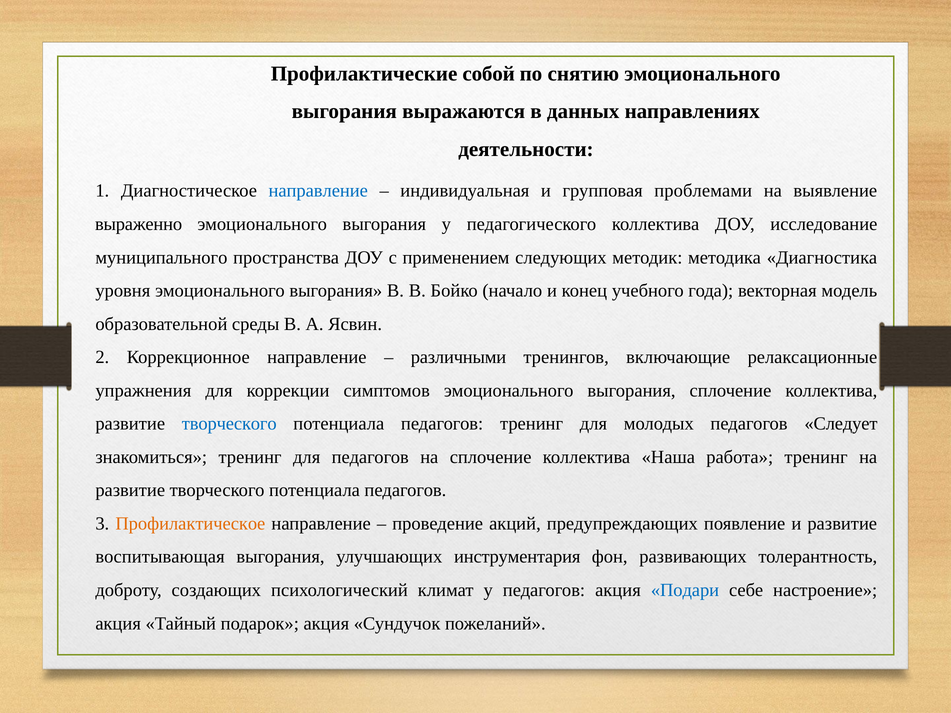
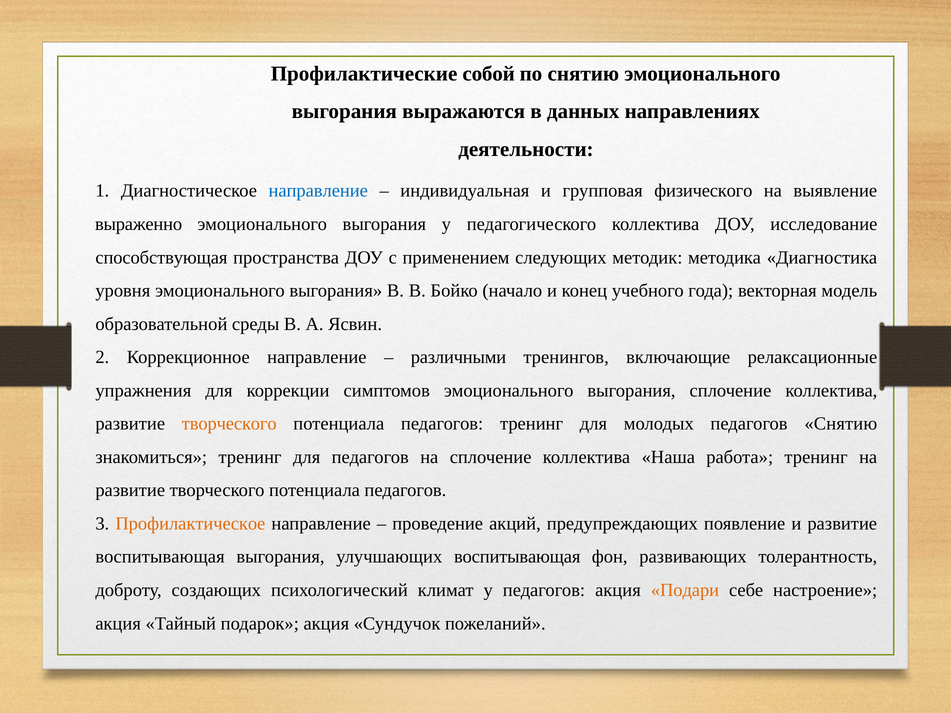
проблемами: проблемами -> физического
муниципального: муниципального -> способствующая
творческого at (229, 424) colour: blue -> orange
педагогов Следует: Следует -> Снятию
улучшающих инструментария: инструментария -> воспитывающая
Подари colour: blue -> orange
